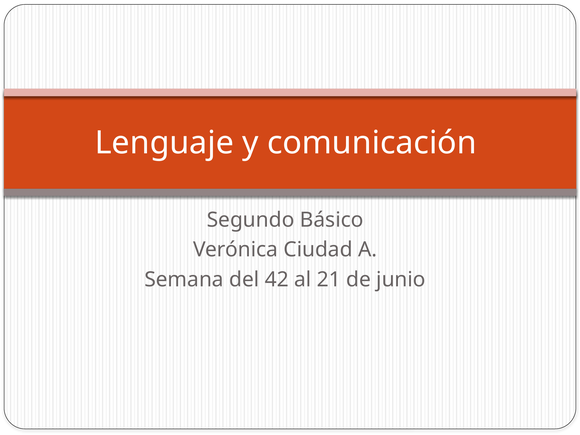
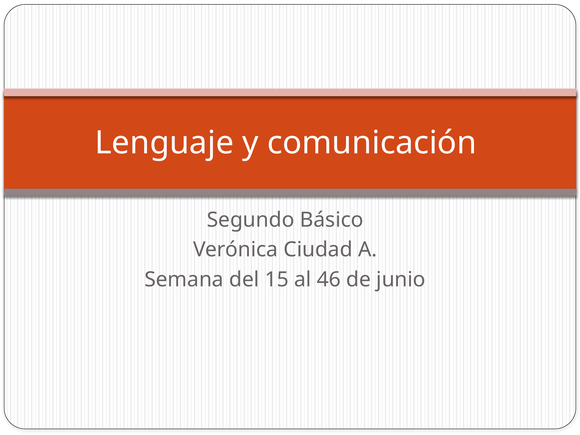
42: 42 -> 15
21: 21 -> 46
